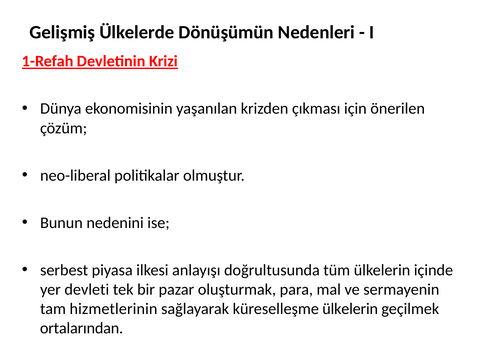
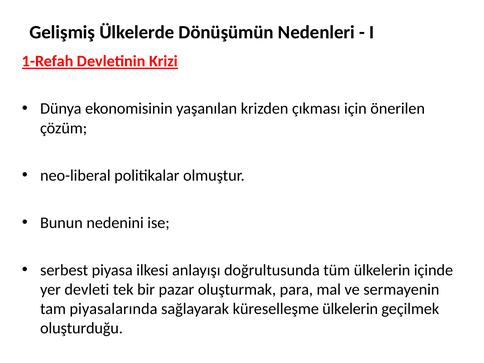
hizmetlerinin: hizmetlerinin -> piyasalarında
ortalarından: ortalarından -> oluşturduğu
